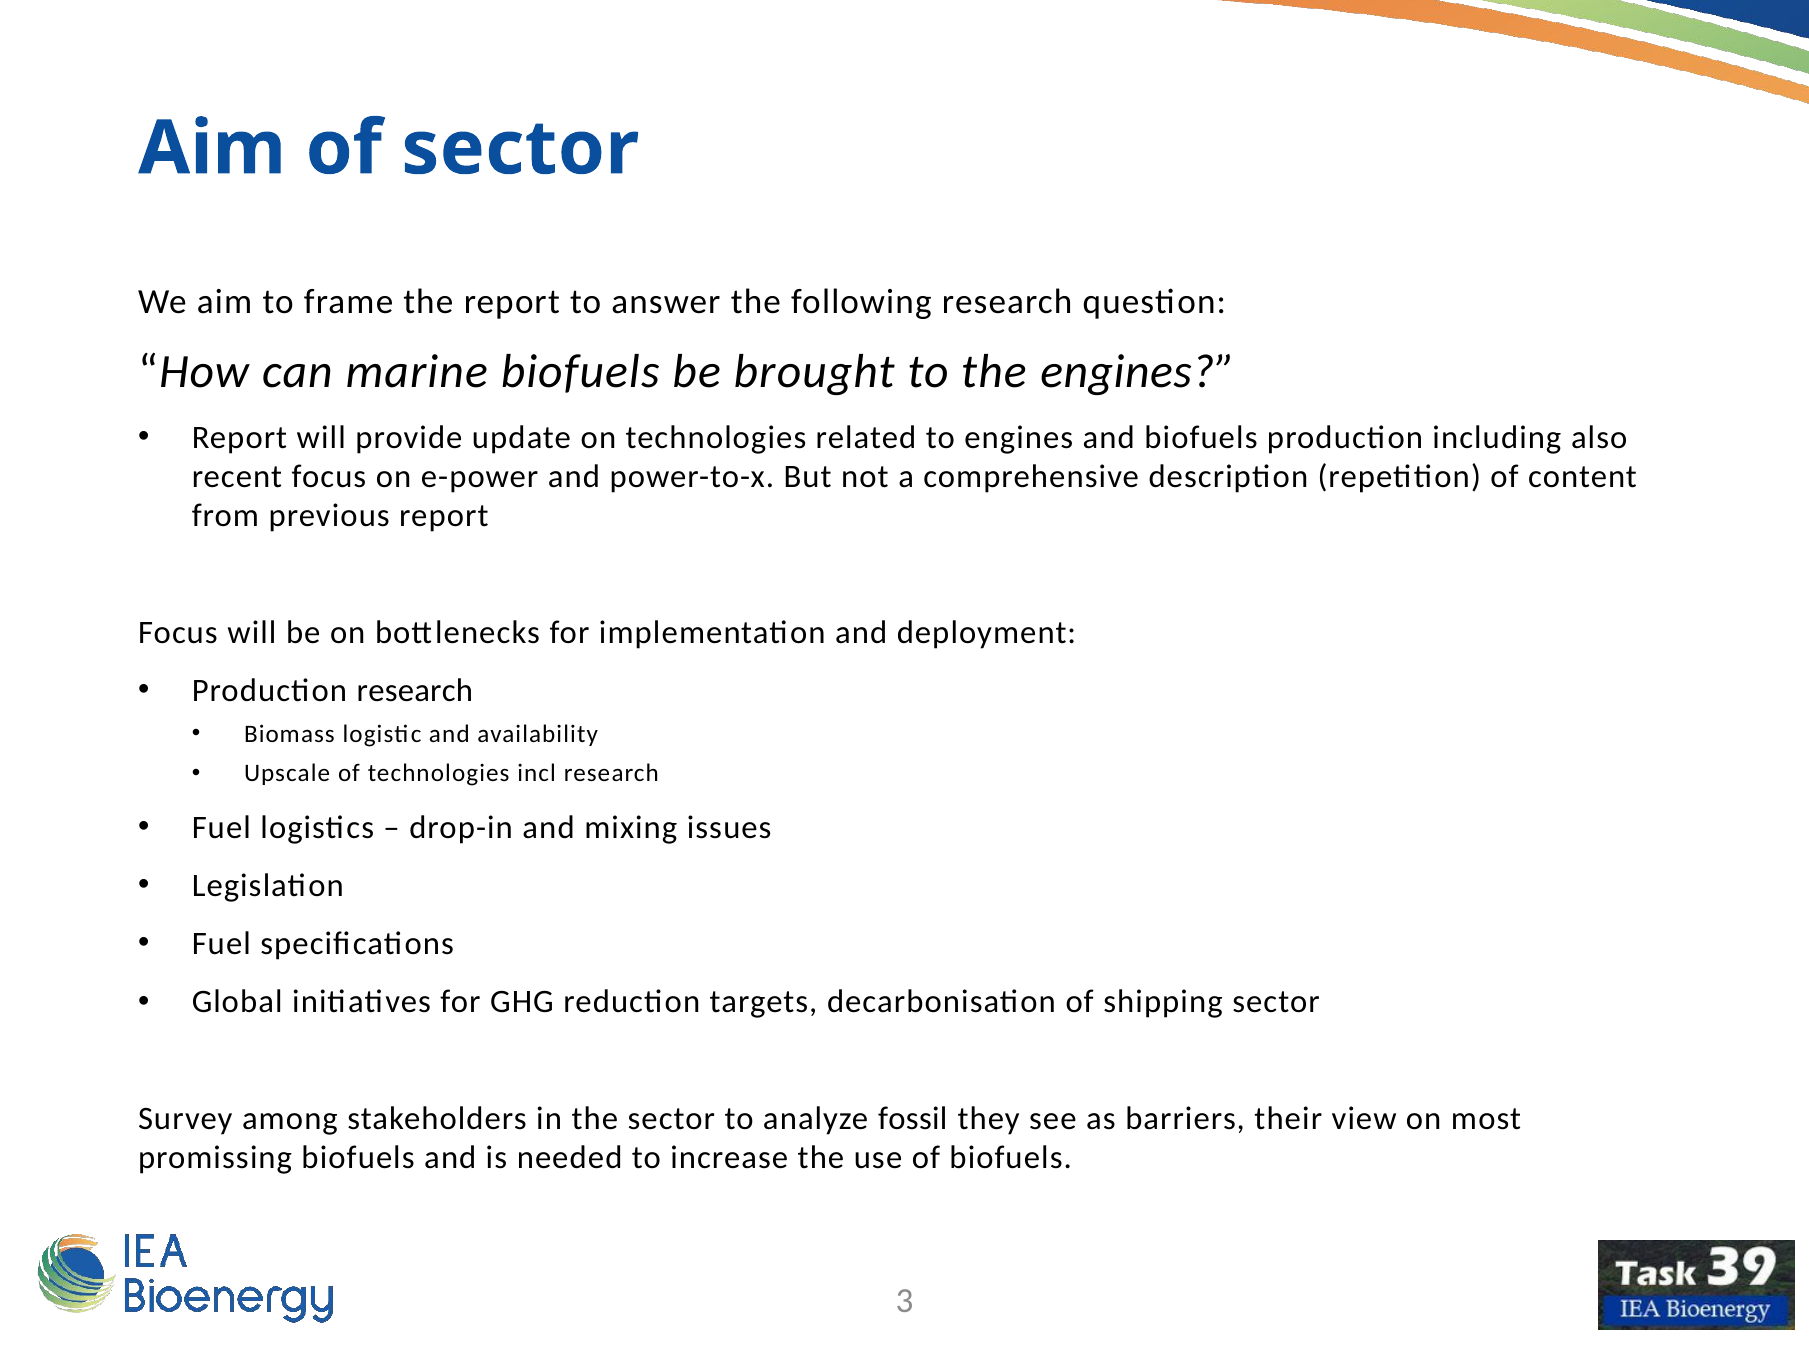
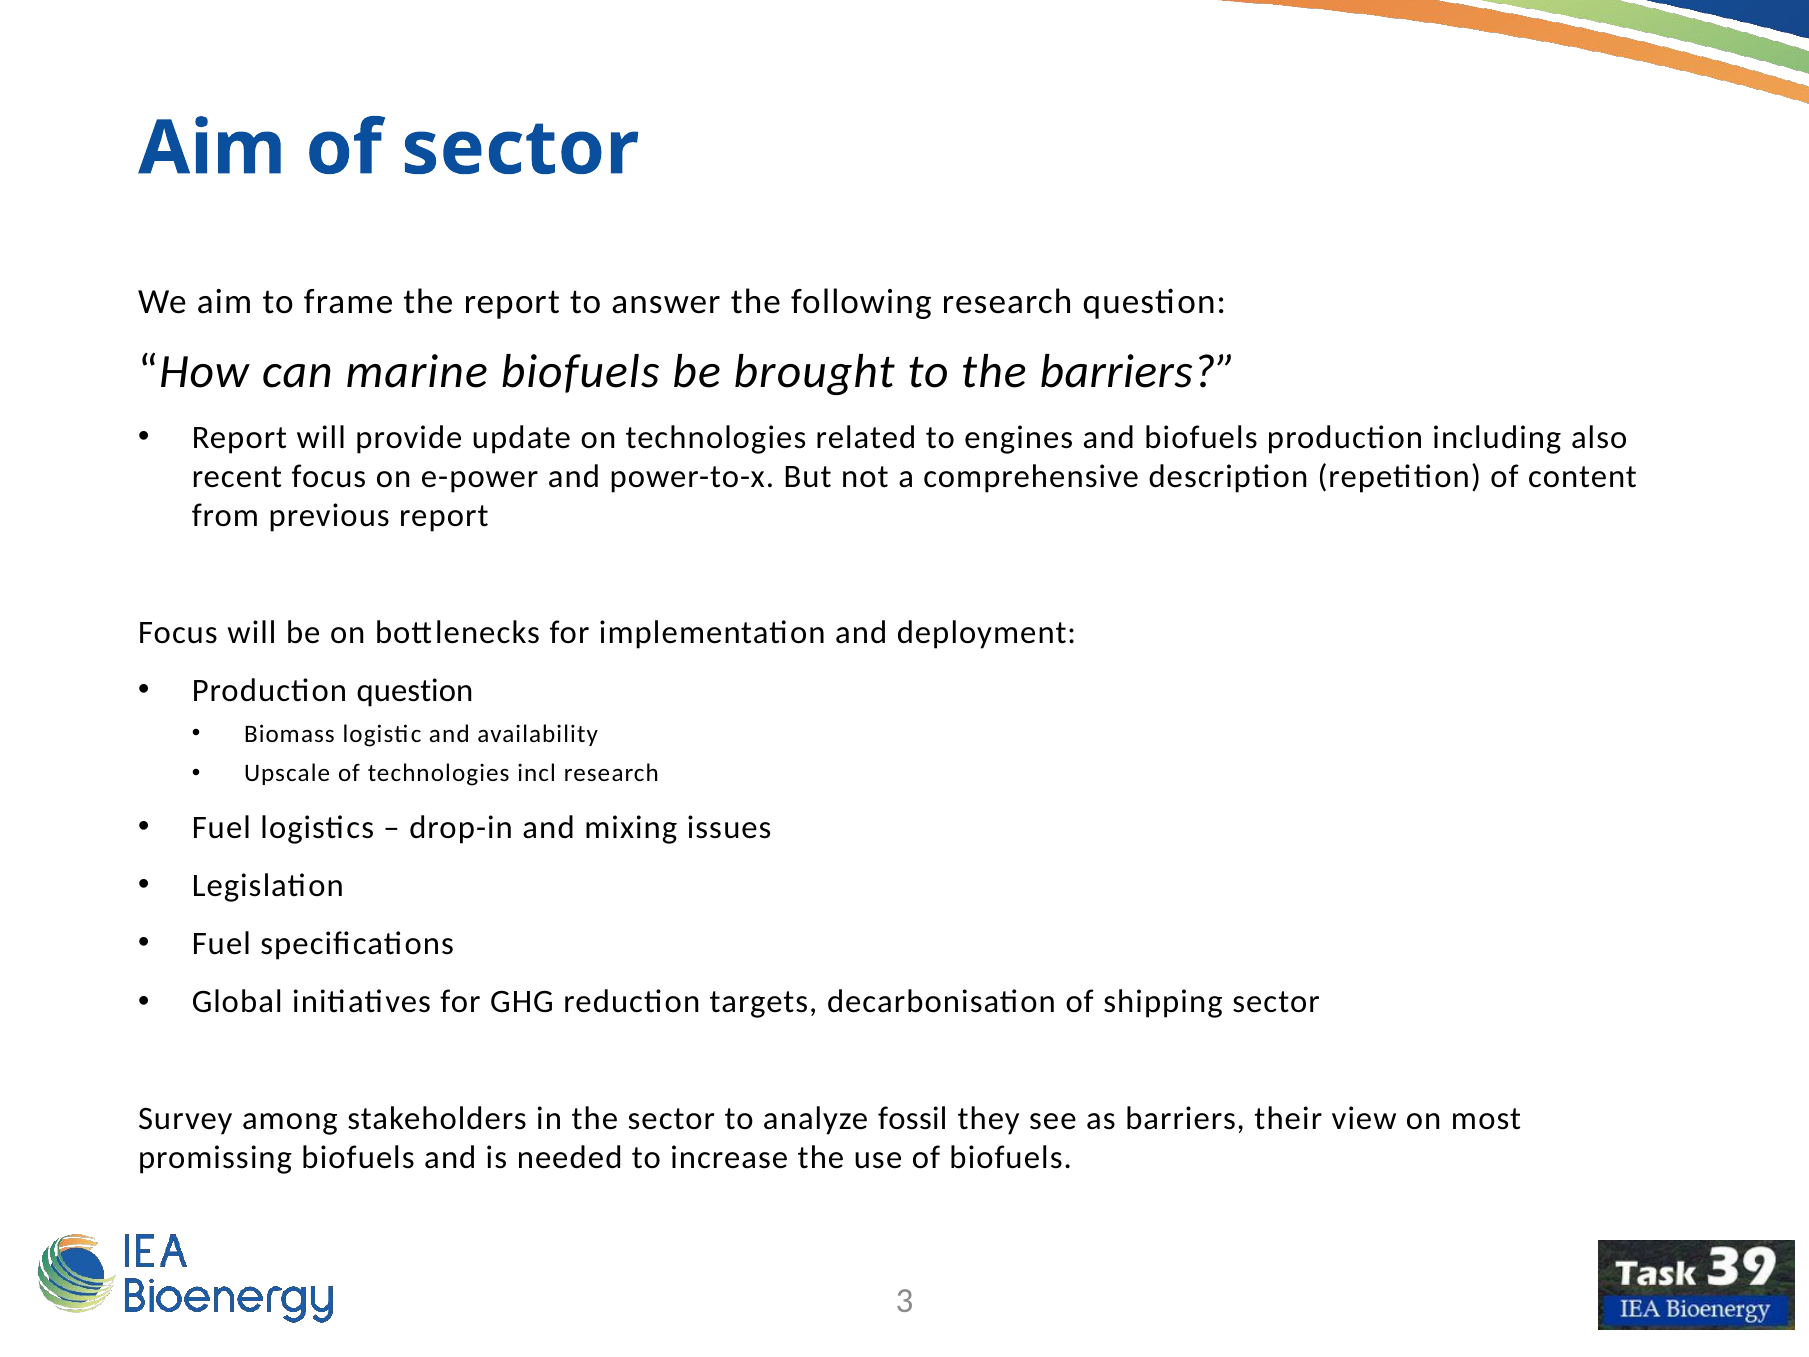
the engines: engines -> barriers
Production research: research -> question
